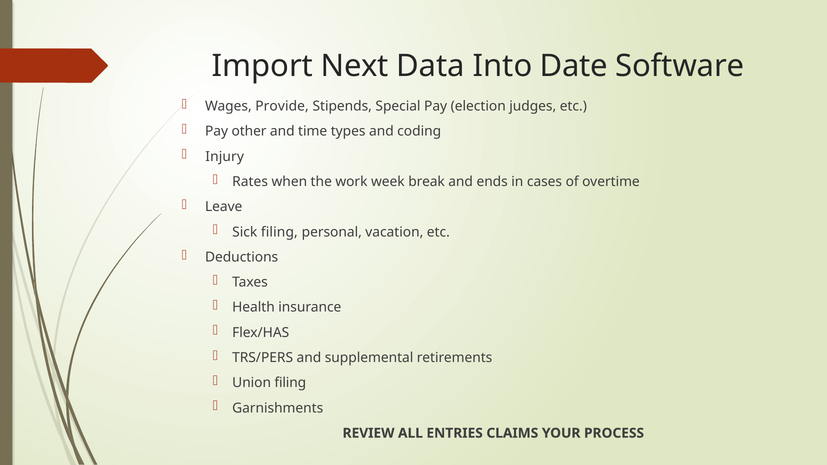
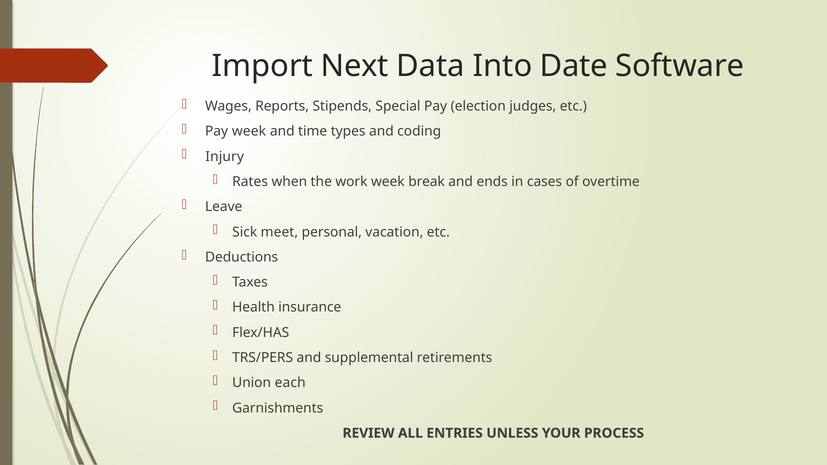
Provide: Provide -> Reports
Pay other: other -> week
Sick filing: filing -> meet
Union filing: filing -> each
CLAIMS: CLAIMS -> UNLESS
